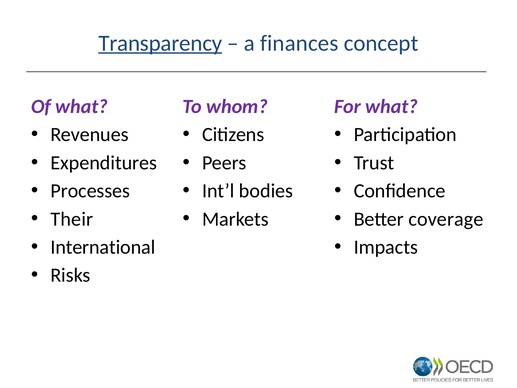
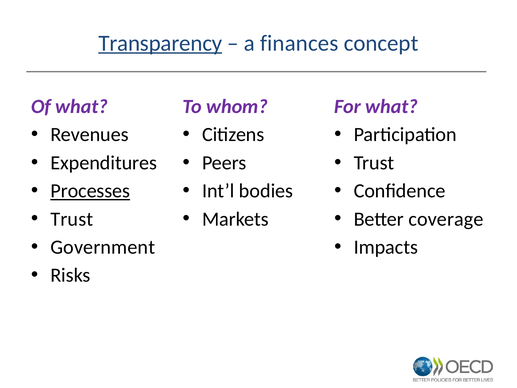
Processes underline: none -> present
Their at (72, 219): Their -> Trust
International: International -> Government
